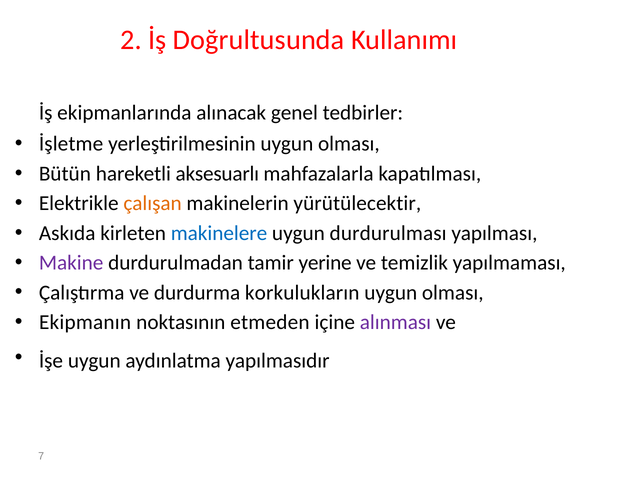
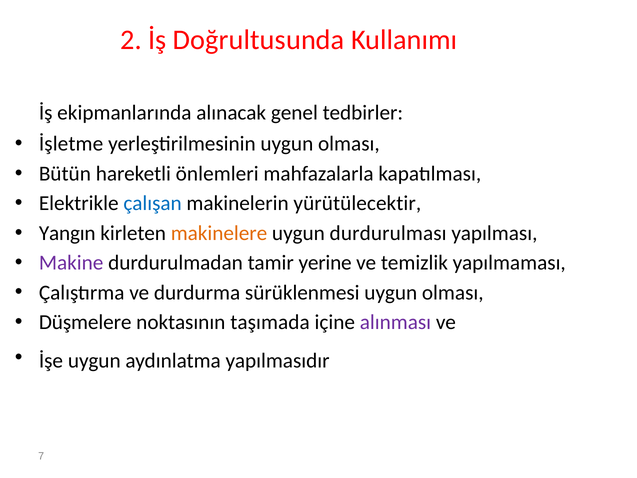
aksesuarlı: aksesuarlı -> önlemleri
çalışan colour: orange -> blue
Askıda: Askıda -> Yangın
makinelere colour: blue -> orange
korkulukların: korkulukların -> sürüklenmesi
Ekipmanın: Ekipmanın -> Düşmelere
etmeden: etmeden -> taşımada
